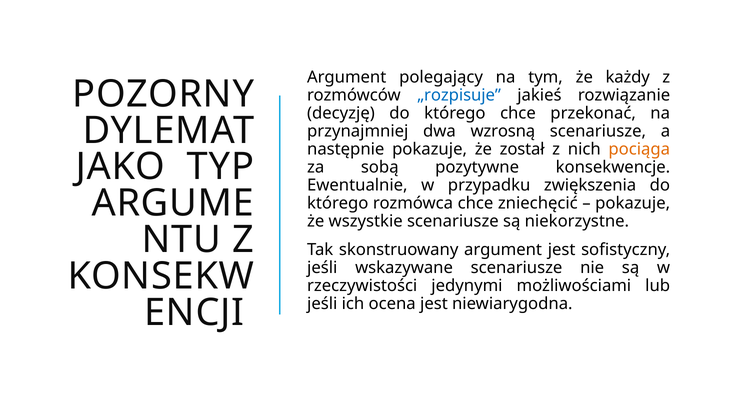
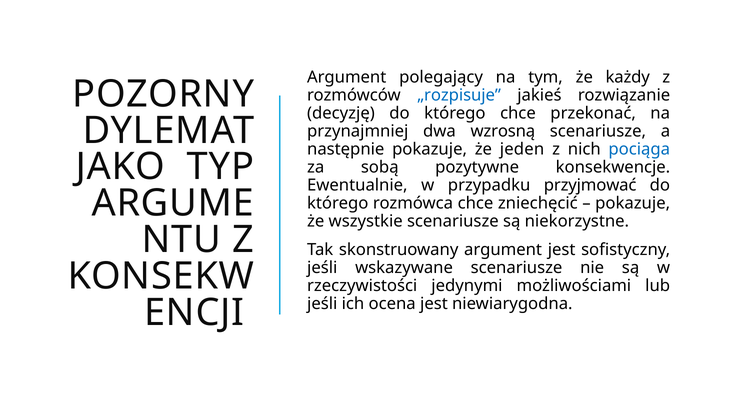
został: został -> jeden
pociąga colour: orange -> blue
zwiększenia: zwiększenia -> przyjmować
